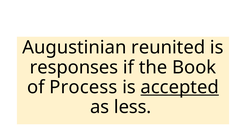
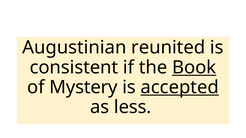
responses: responses -> consistent
Book underline: none -> present
Process: Process -> Mystery
